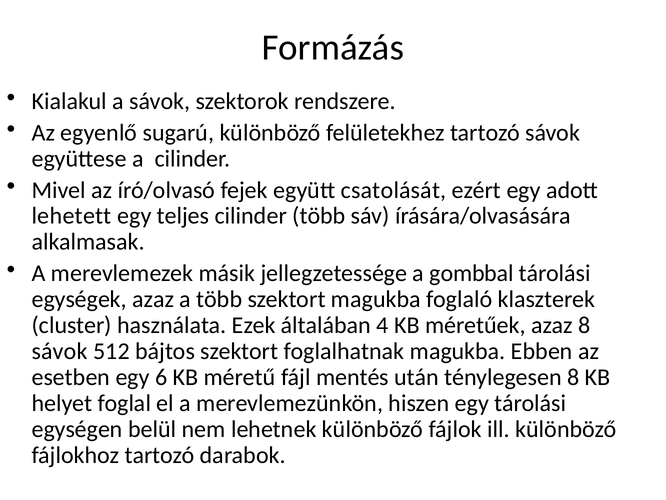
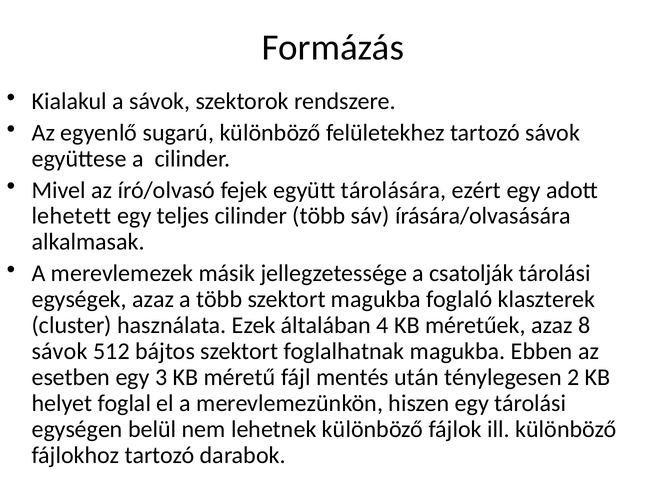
csatolását: csatolását -> tárolására
gombbal: gombbal -> csatolják
6: 6 -> 3
ténylegesen 8: 8 -> 2
